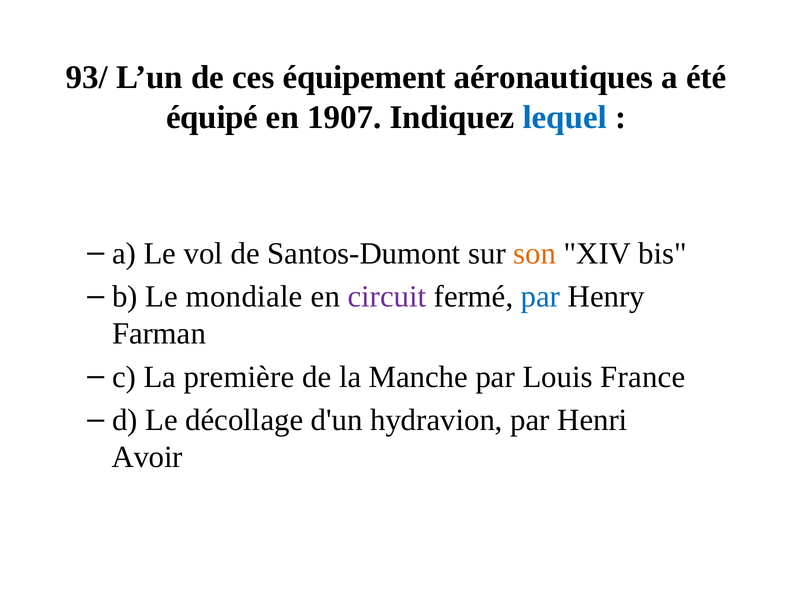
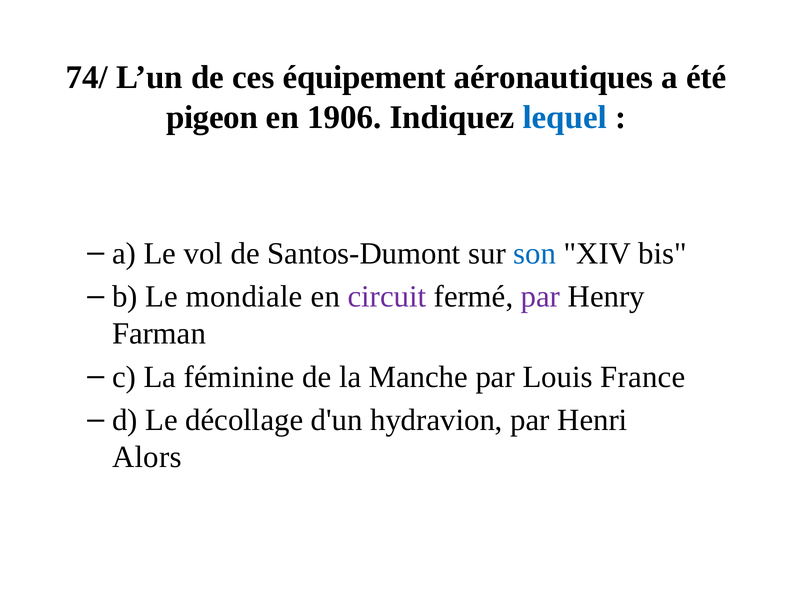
93/: 93/ -> 74/
équipé: équipé -> pigeon
1907: 1907 -> 1906
son colour: orange -> blue
par at (541, 297) colour: blue -> purple
première: première -> féminine
Avoir: Avoir -> Alors
